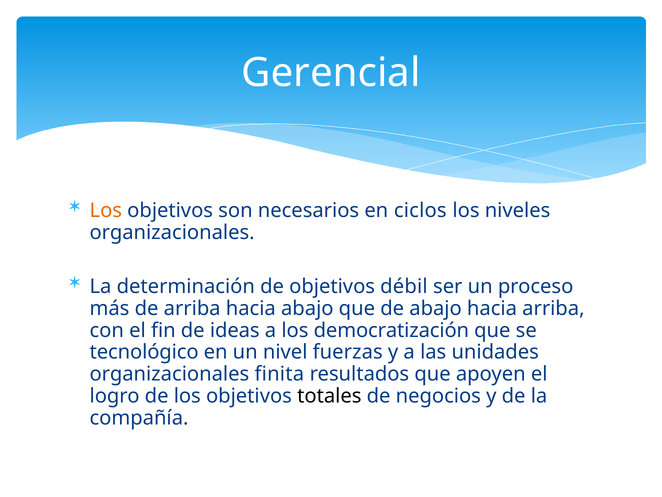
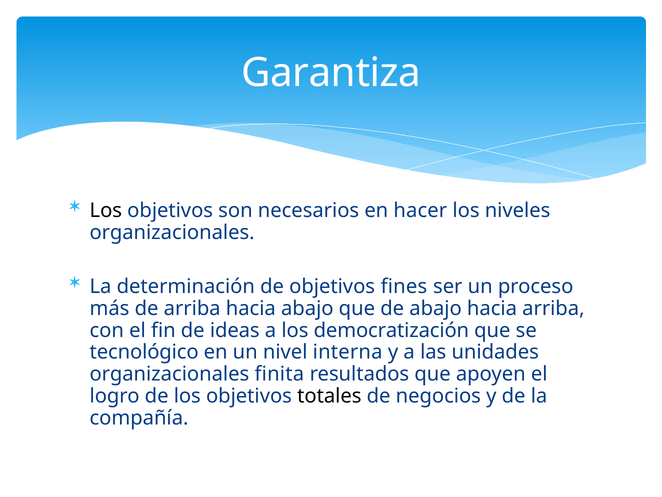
Gerencial: Gerencial -> Garantiza
Los at (106, 211) colour: orange -> black
ciclos: ciclos -> hacer
débil: débil -> fines
fuerzas: fuerzas -> interna
